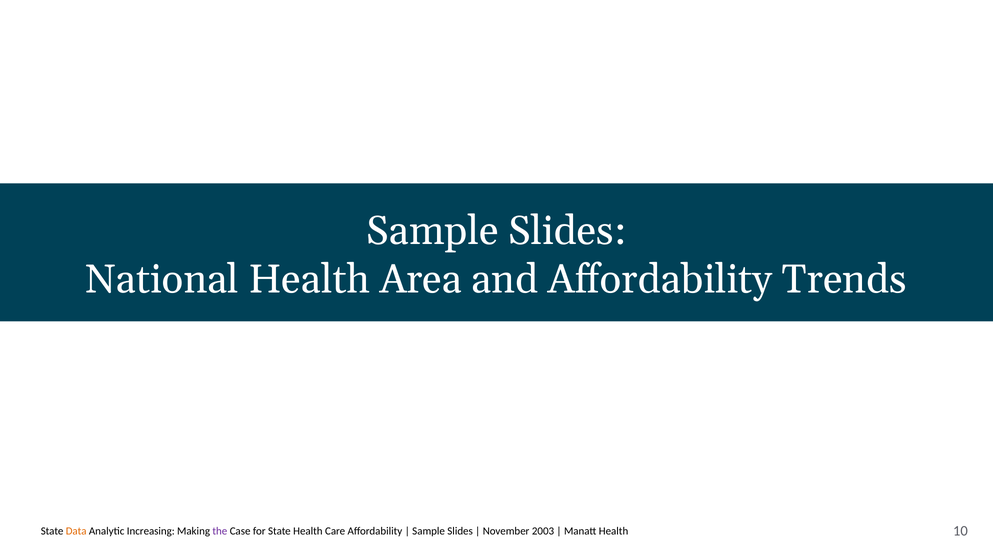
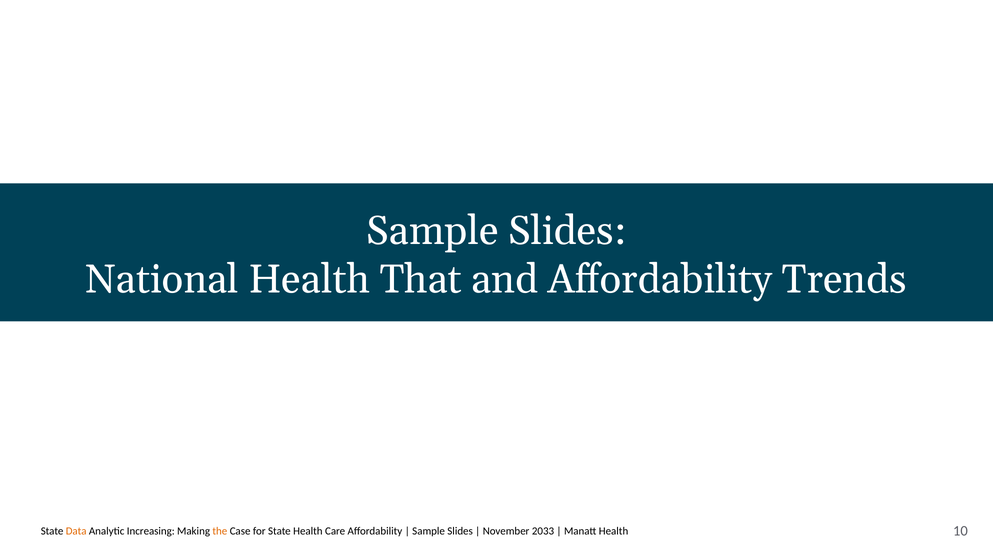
Area: Area -> That
the colour: purple -> orange
2003: 2003 -> 2033
